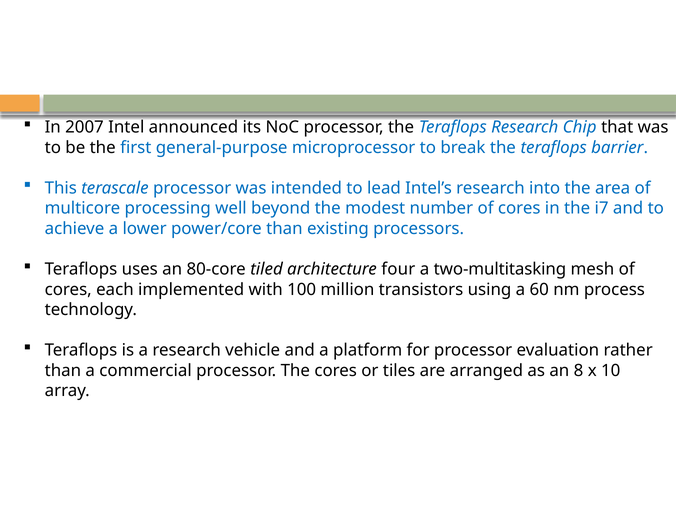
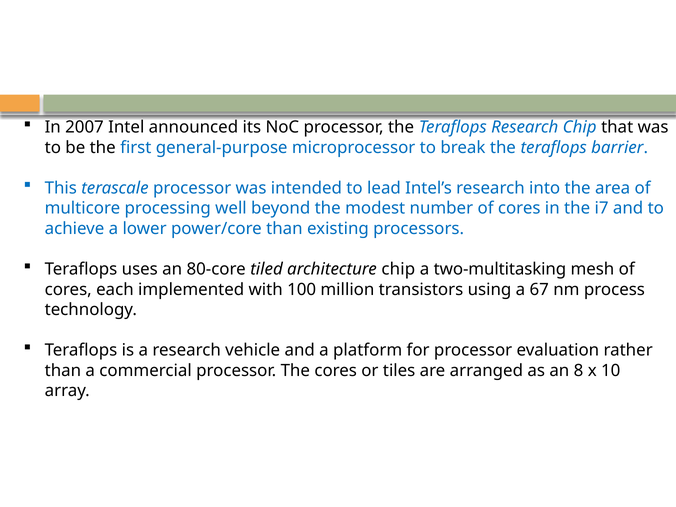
architecture four: four -> chip
60: 60 -> 67
